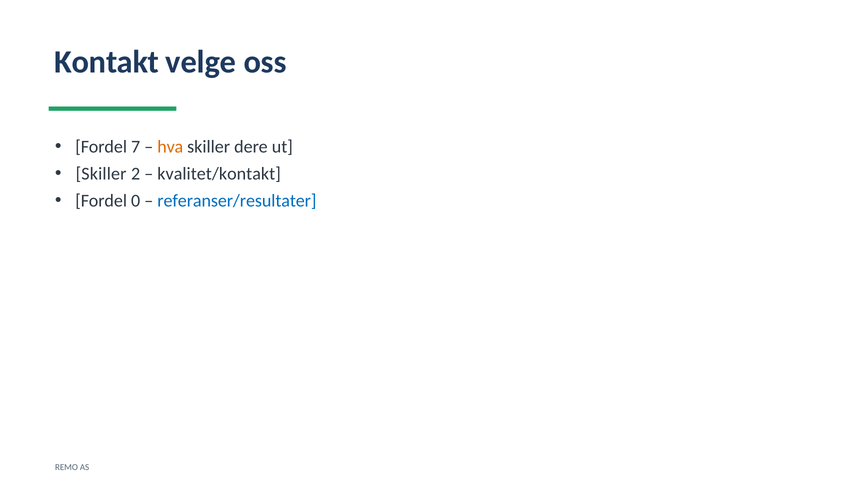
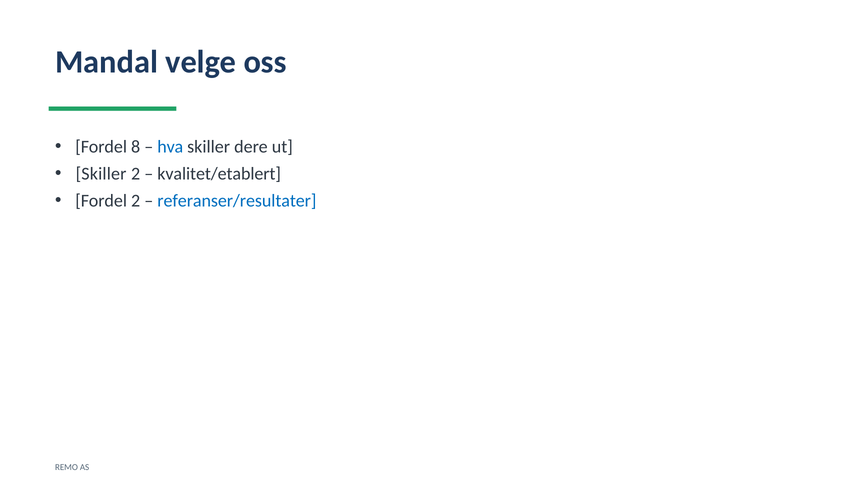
Kontakt: Kontakt -> Mandal
7: 7 -> 8
hva colour: orange -> blue
kvalitet/kontakt: kvalitet/kontakt -> kvalitet/etablert
Fordel 0: 0 -> 2
